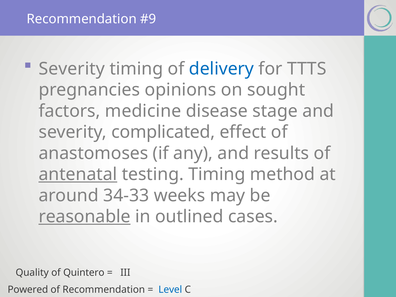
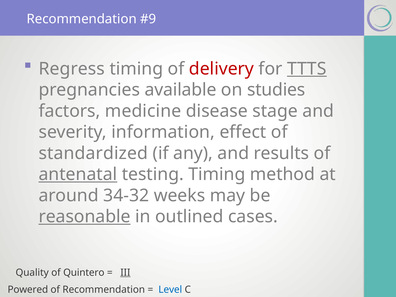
Severity at (72, 69): Severity -> Regress
delivery colour: blue -> red
TTTS underline: none -> present
opinions: opinions -> available
sought: sought -> studies
complicated: complicated -> information
anastomoses: anastomoses -> standardized
34-33: 34-33 -> 34-32
III underline: none -> present
